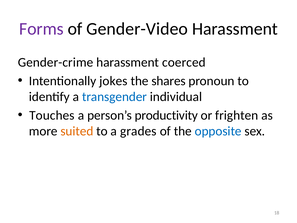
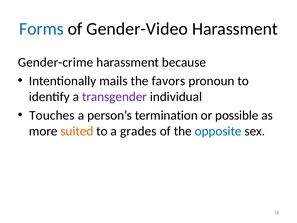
Forms colour: purple -> blue
coerced: coerced -> because
jokes: jokes -> mails
shares: shares -> favors
transgender colour: blue -> purple
productivity: productivity -> termination
frighten: frighten -> possible
